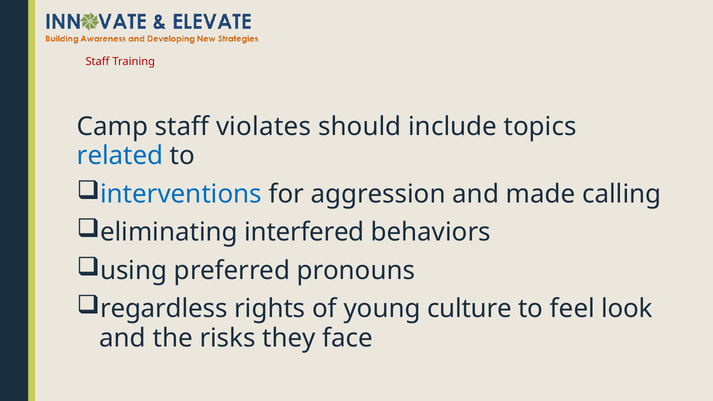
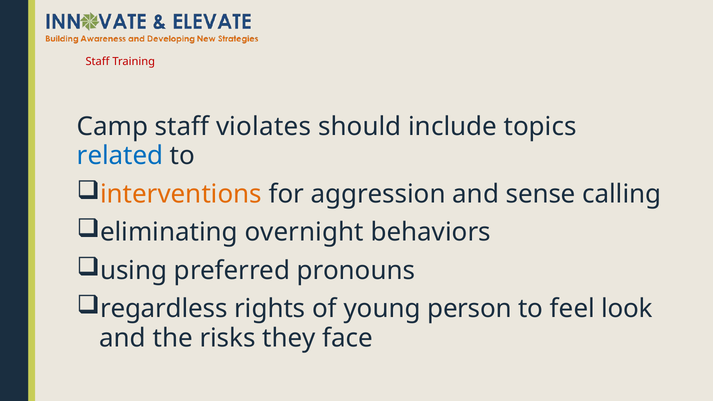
interventions colour: blue -> orange
made: made -> sense
interfered: interfered -> overnight
culture: culture -> person
